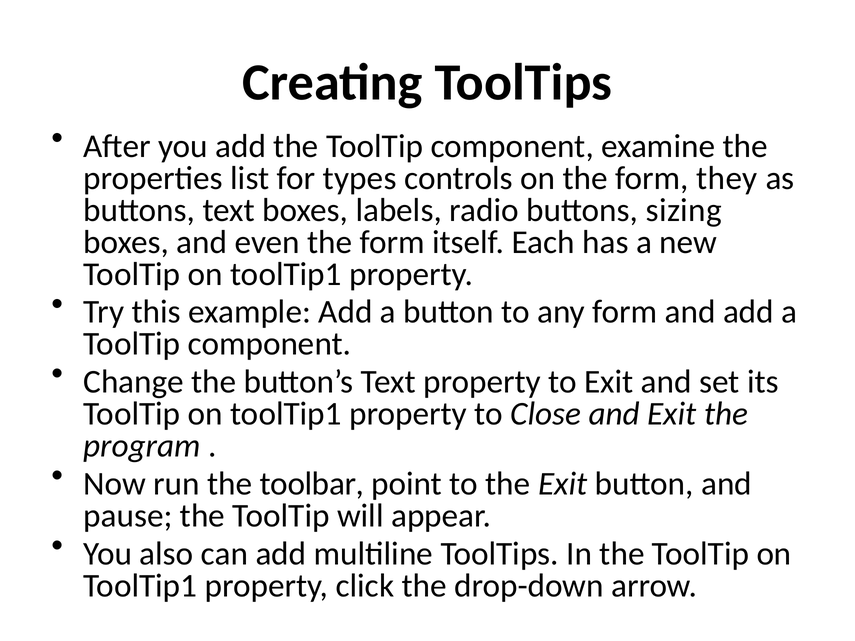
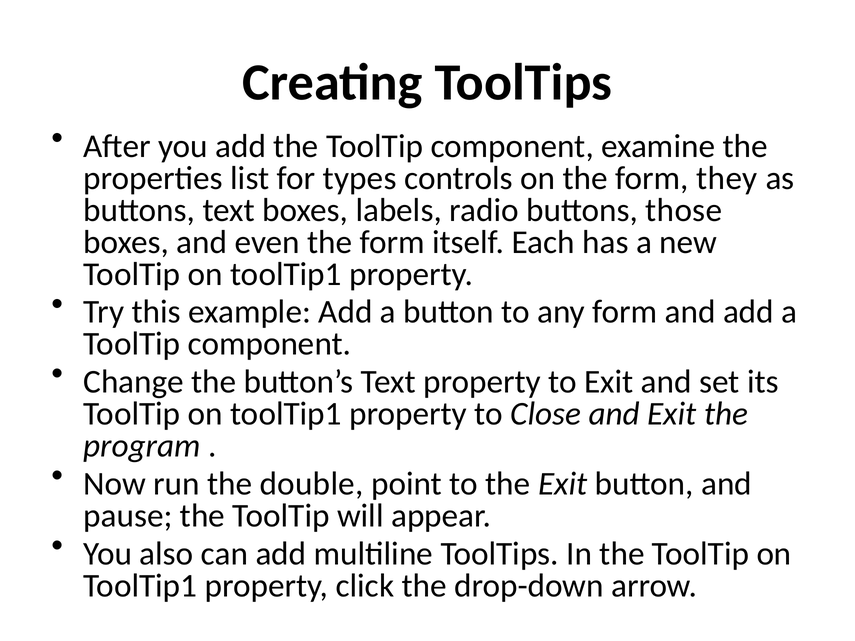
sizing: sizing -> those
toolbar: toolbar -> double
